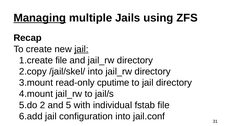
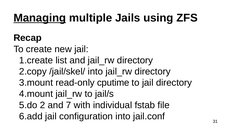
jail at (81, 49) underline: present -> none
file at (61, 61): file -> list
5: 5 -> 7
